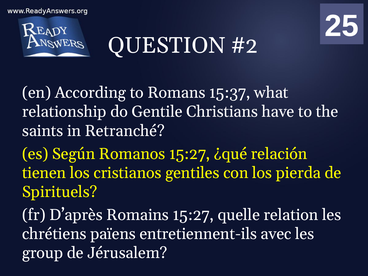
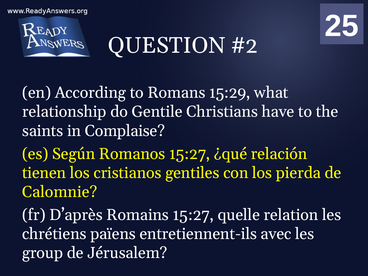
15:37: 15:37 -> 15:29
Retranché: Retranché -> Complaise
Spirituels: Spirituels -> Calomnie
